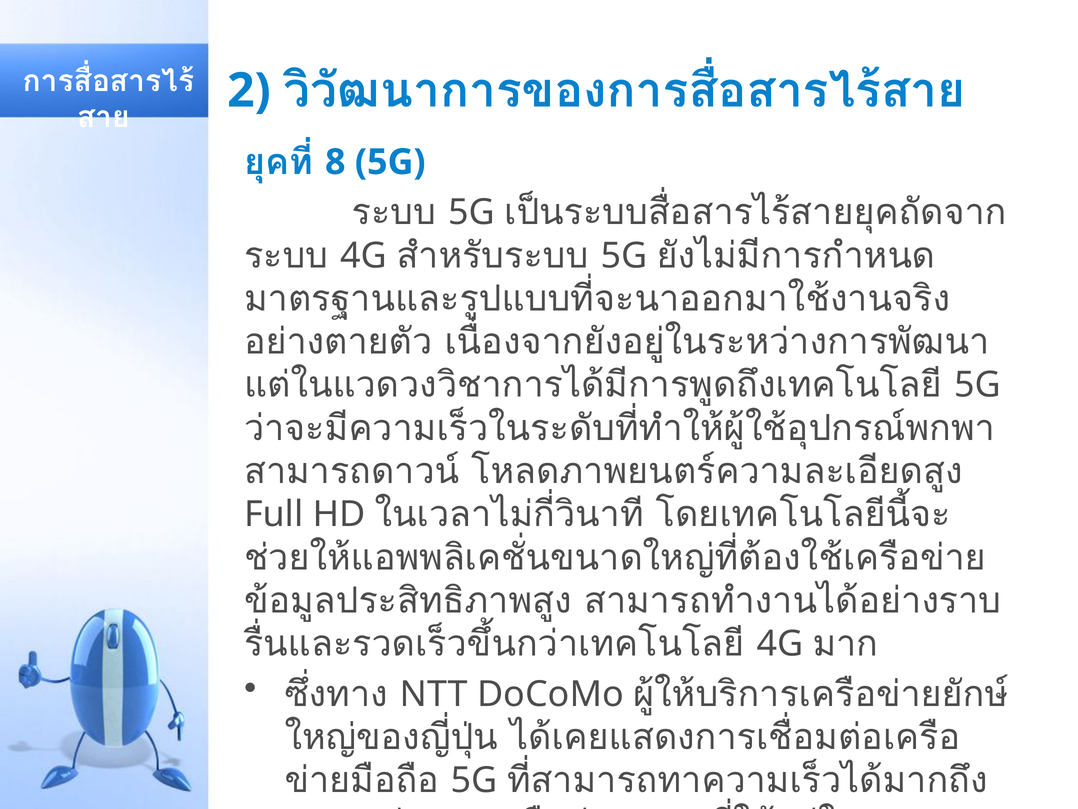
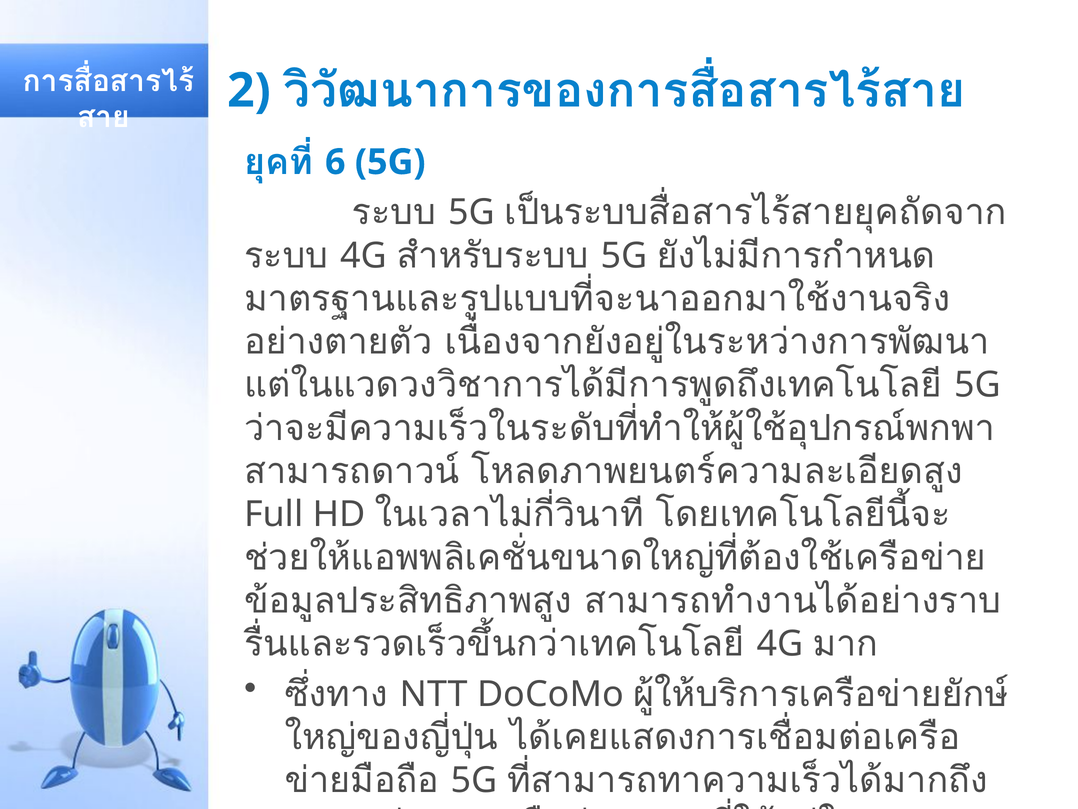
8: 8 -> 6
